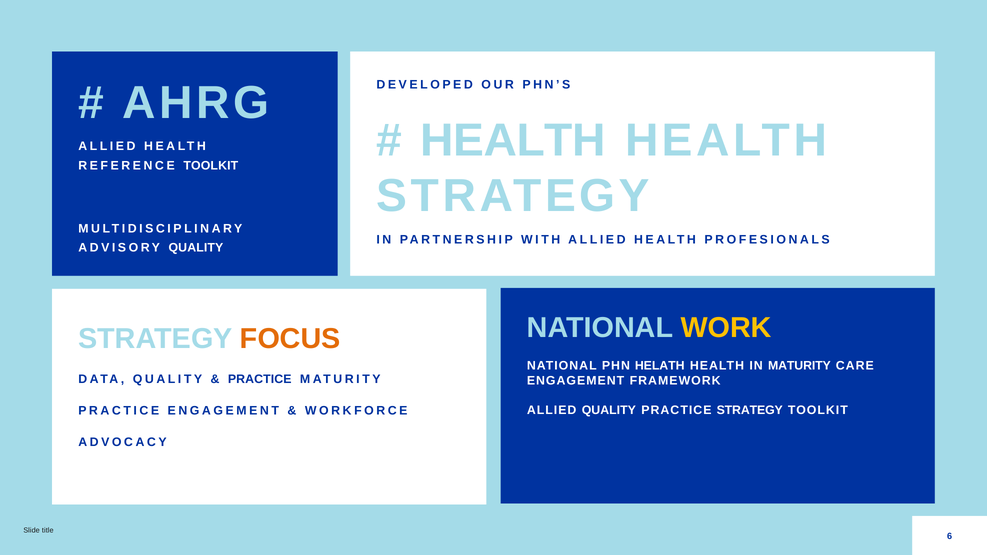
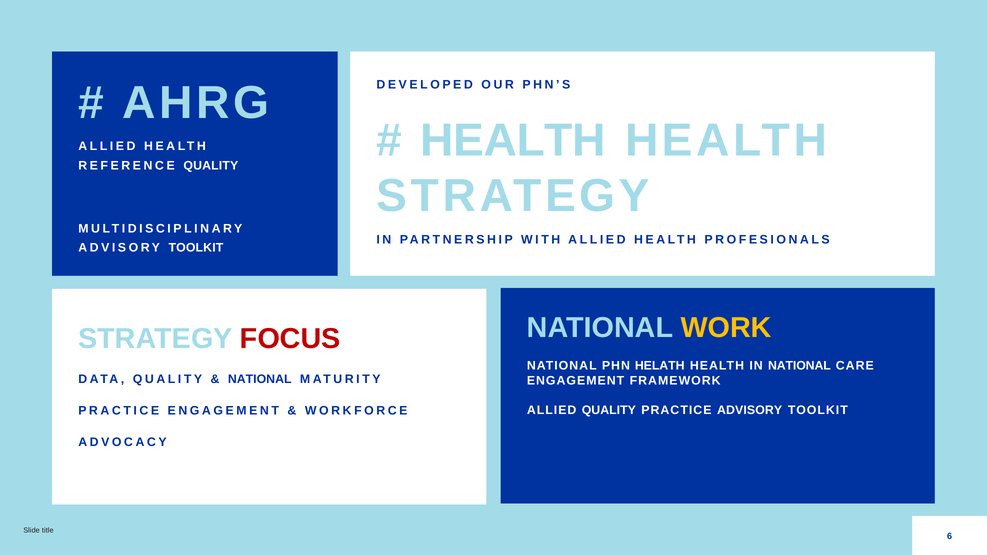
REFERENCE TOOLKIT: TOOLKIT -> QUALITY
QUALITY at (196, 248): QUALITY -> TOOLKIT
FOCUS colour: orange -> red
IN MATURITY: MATURITY -> NATIONAL
PRACTICE at (260, 379): PRACTICE -> NATIONAL
PRACTICE STRATEGY: STRATEGY -> ADVISORY
